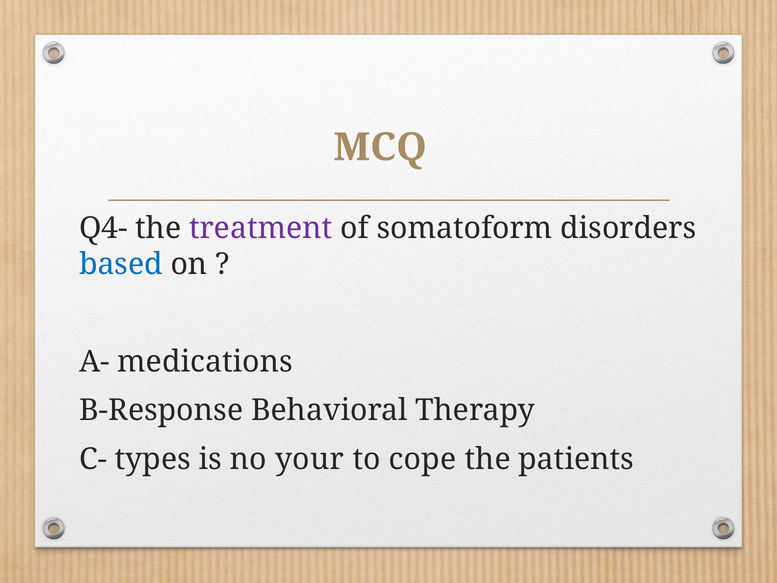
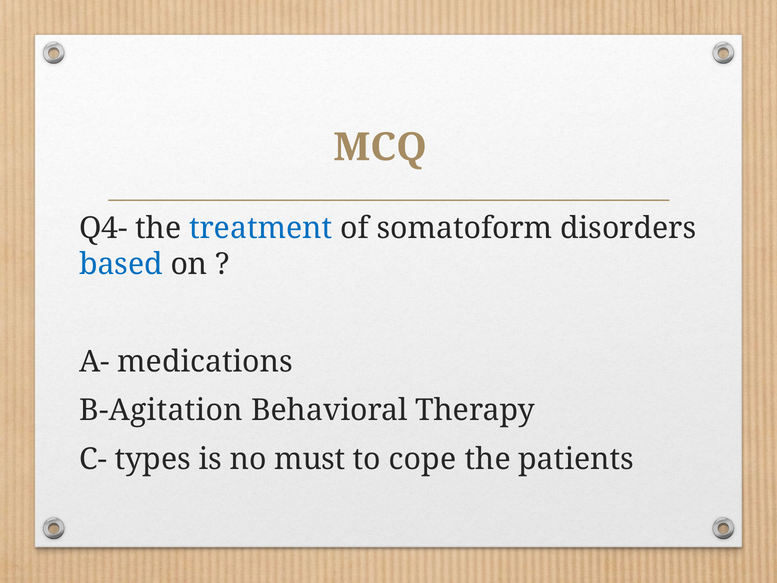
treatment colour: purple -> blue
B-Response: B-Response -> B-Agitation
your: your -> must
